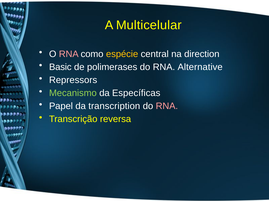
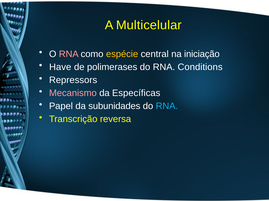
direction: direction -> iniciação
Basic: Basic -> Have
Alternative: Alternative -> Conditions
Mecanismo colour: light green -> pink
transcription: transcription -> subunidades
RNA at (167, 106) colour: pink -> light blue
